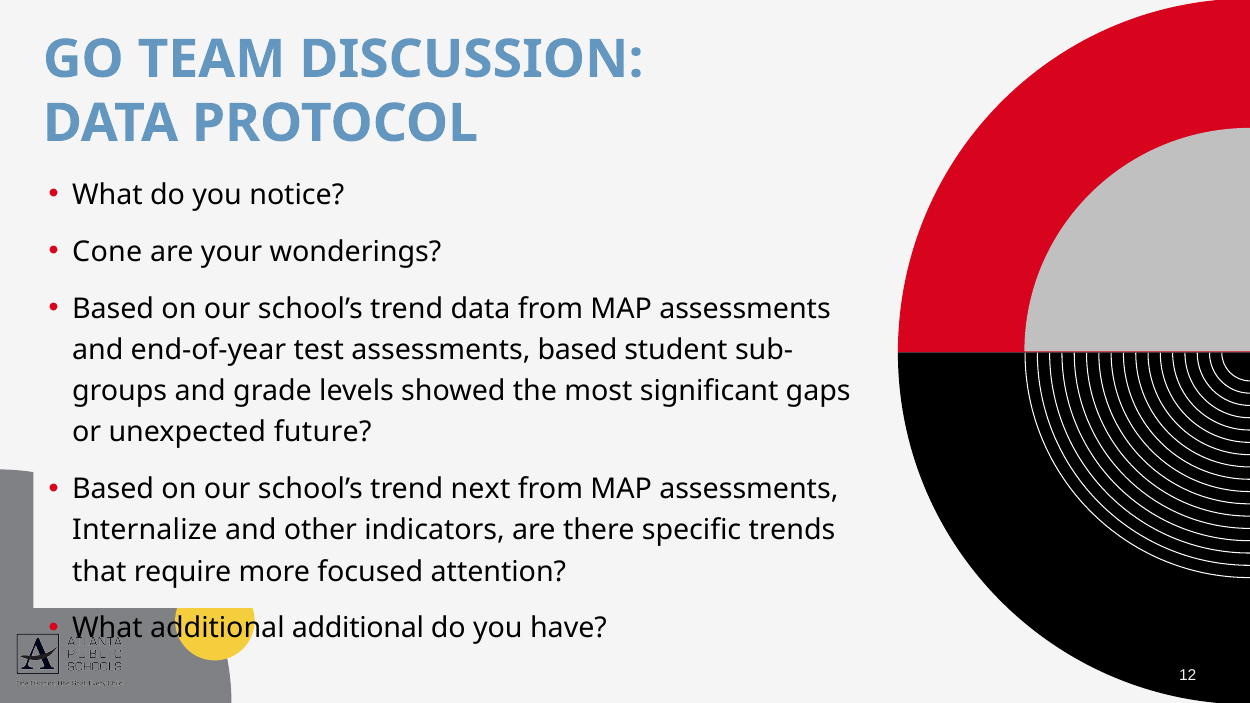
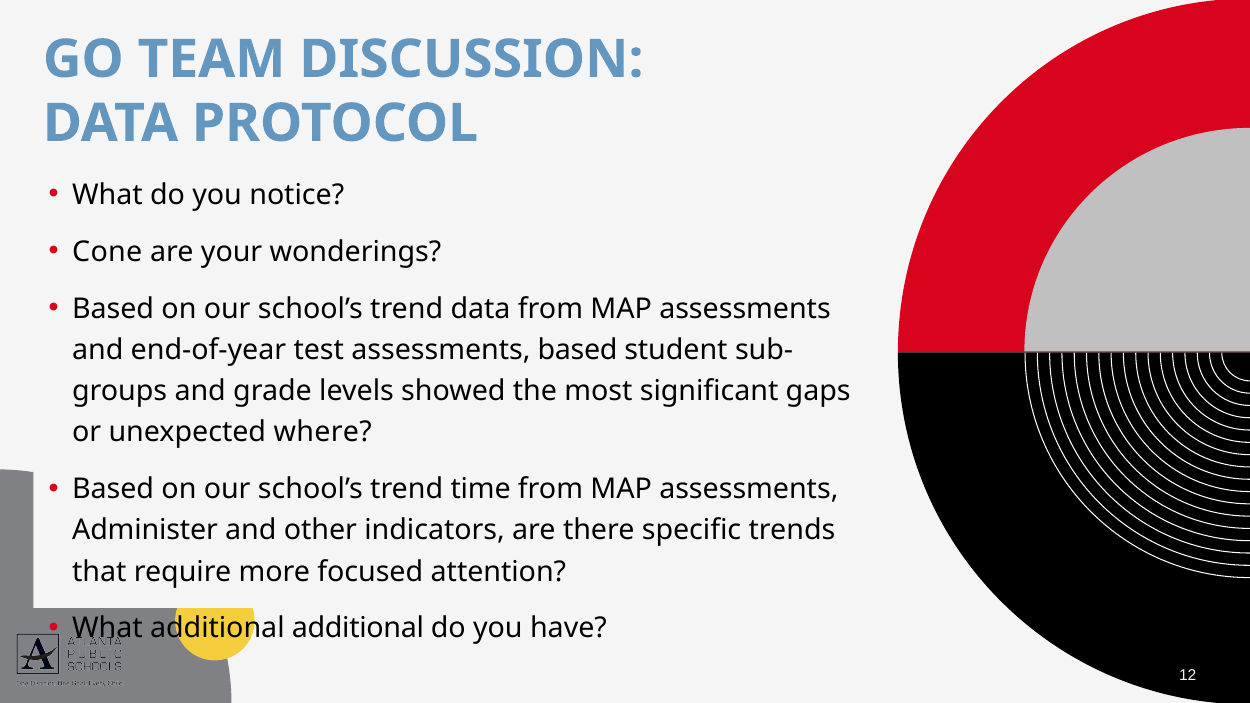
future: future -> where
next: next -> time
Internalize: Internalize -> Administer
